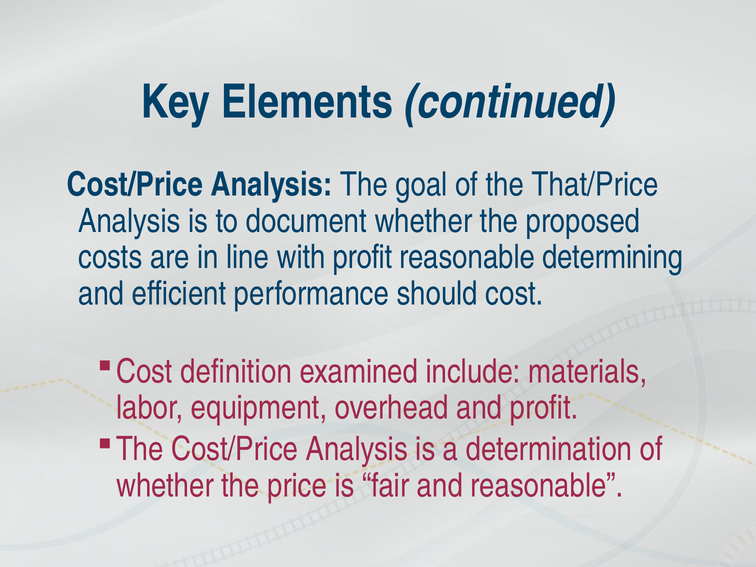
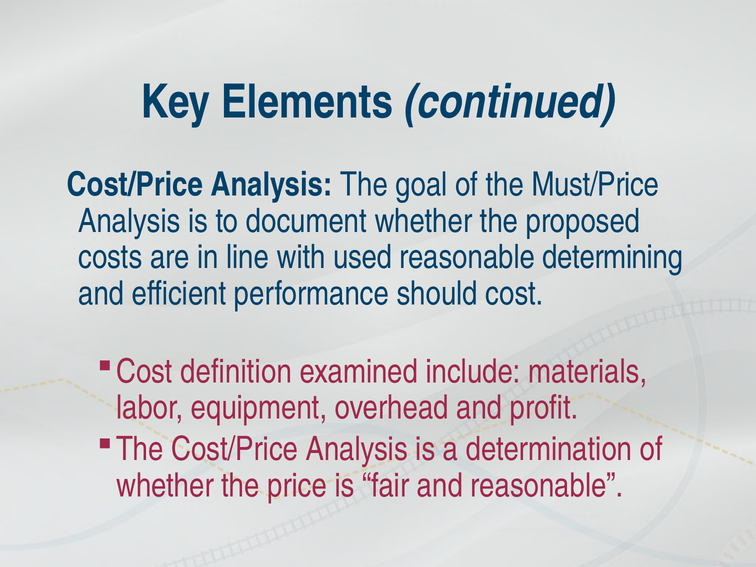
That/Price: That/Price -> Must/Price
with profit: profit -> used
